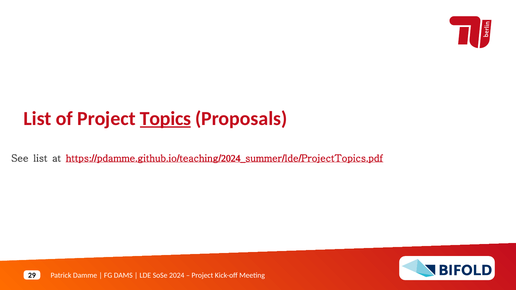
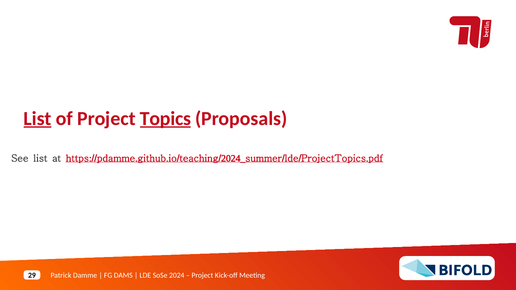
List at (37, 119) underline: none -> present
